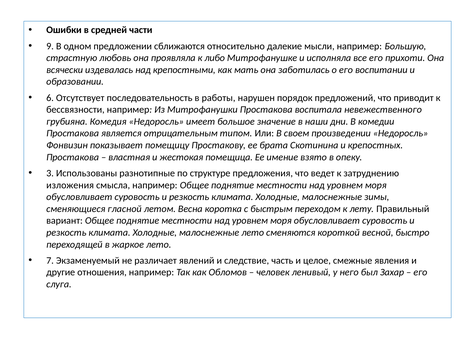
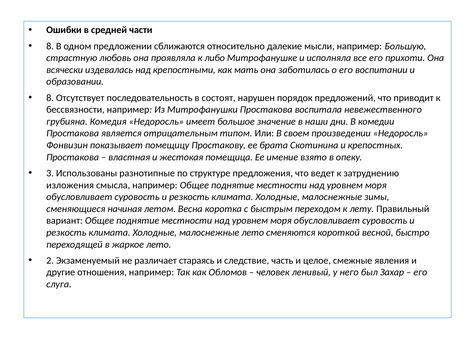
9 at (50, 46): 9 -> 8
6 at (50, 98): 6 -> 8
работы: работы -> состоят
гласной: гласной -> начиная
7: 7 -> 2
явлений: явлений -> стараясь
